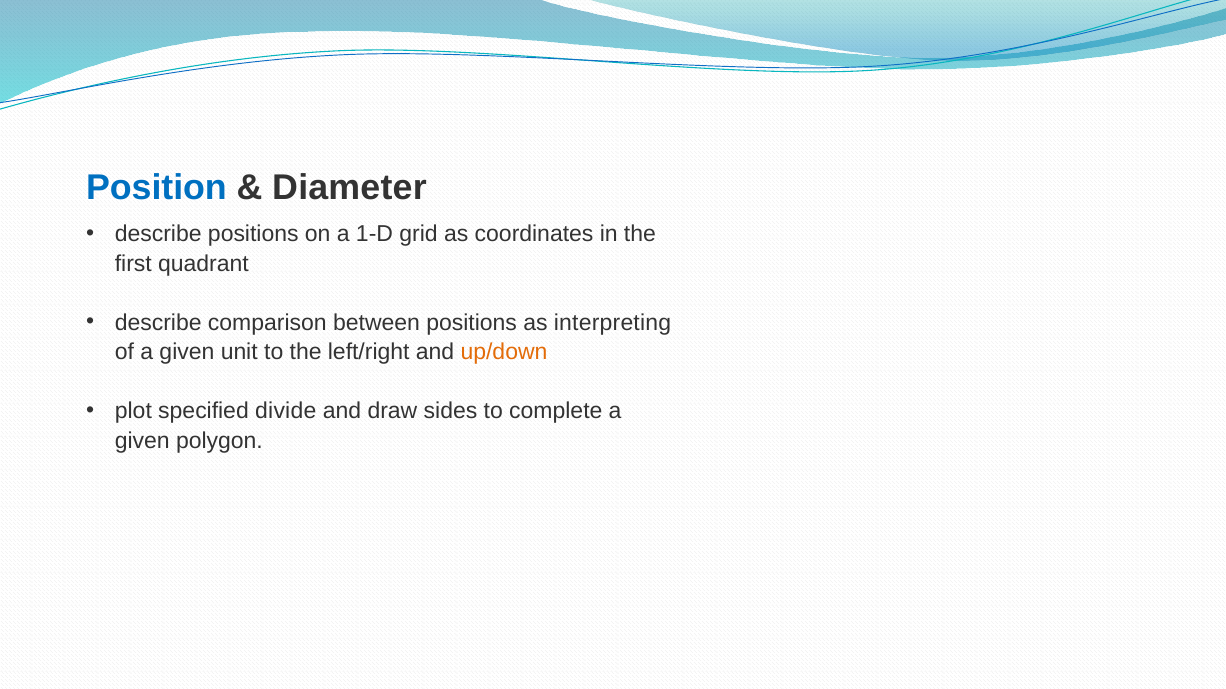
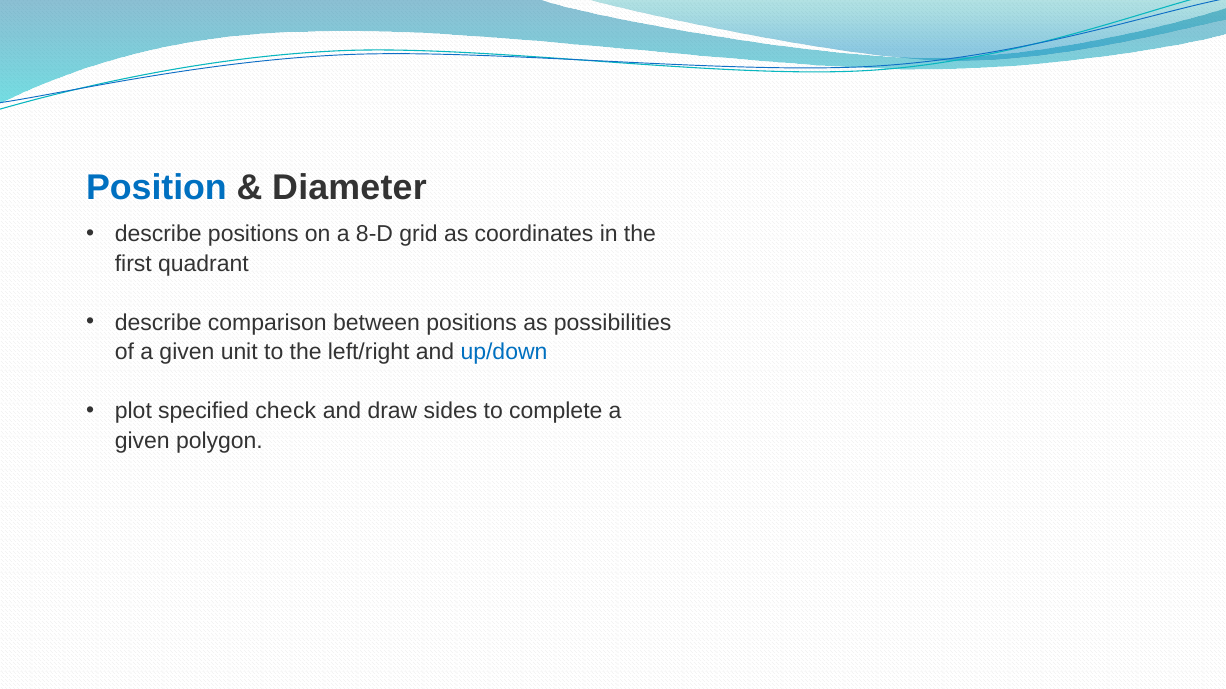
1-D: 1-D -> 8-D
interpreting: interpreting -> possibilities
up/down colour: orange -> blue
divide: divide -> check
